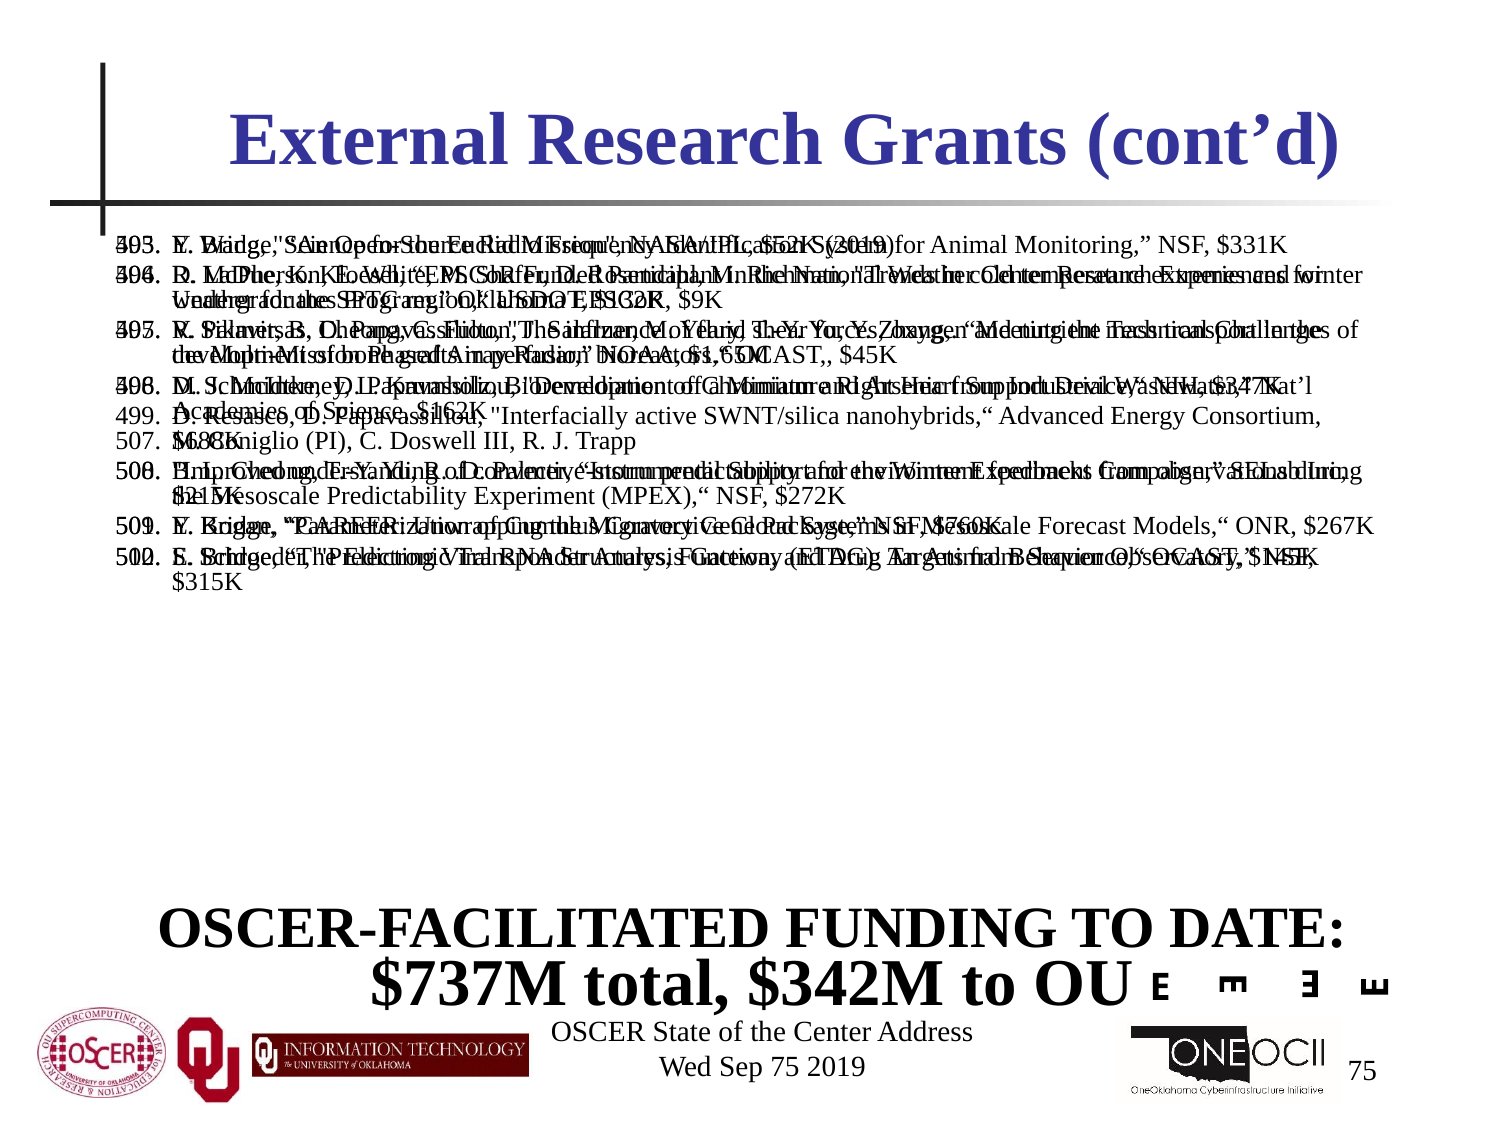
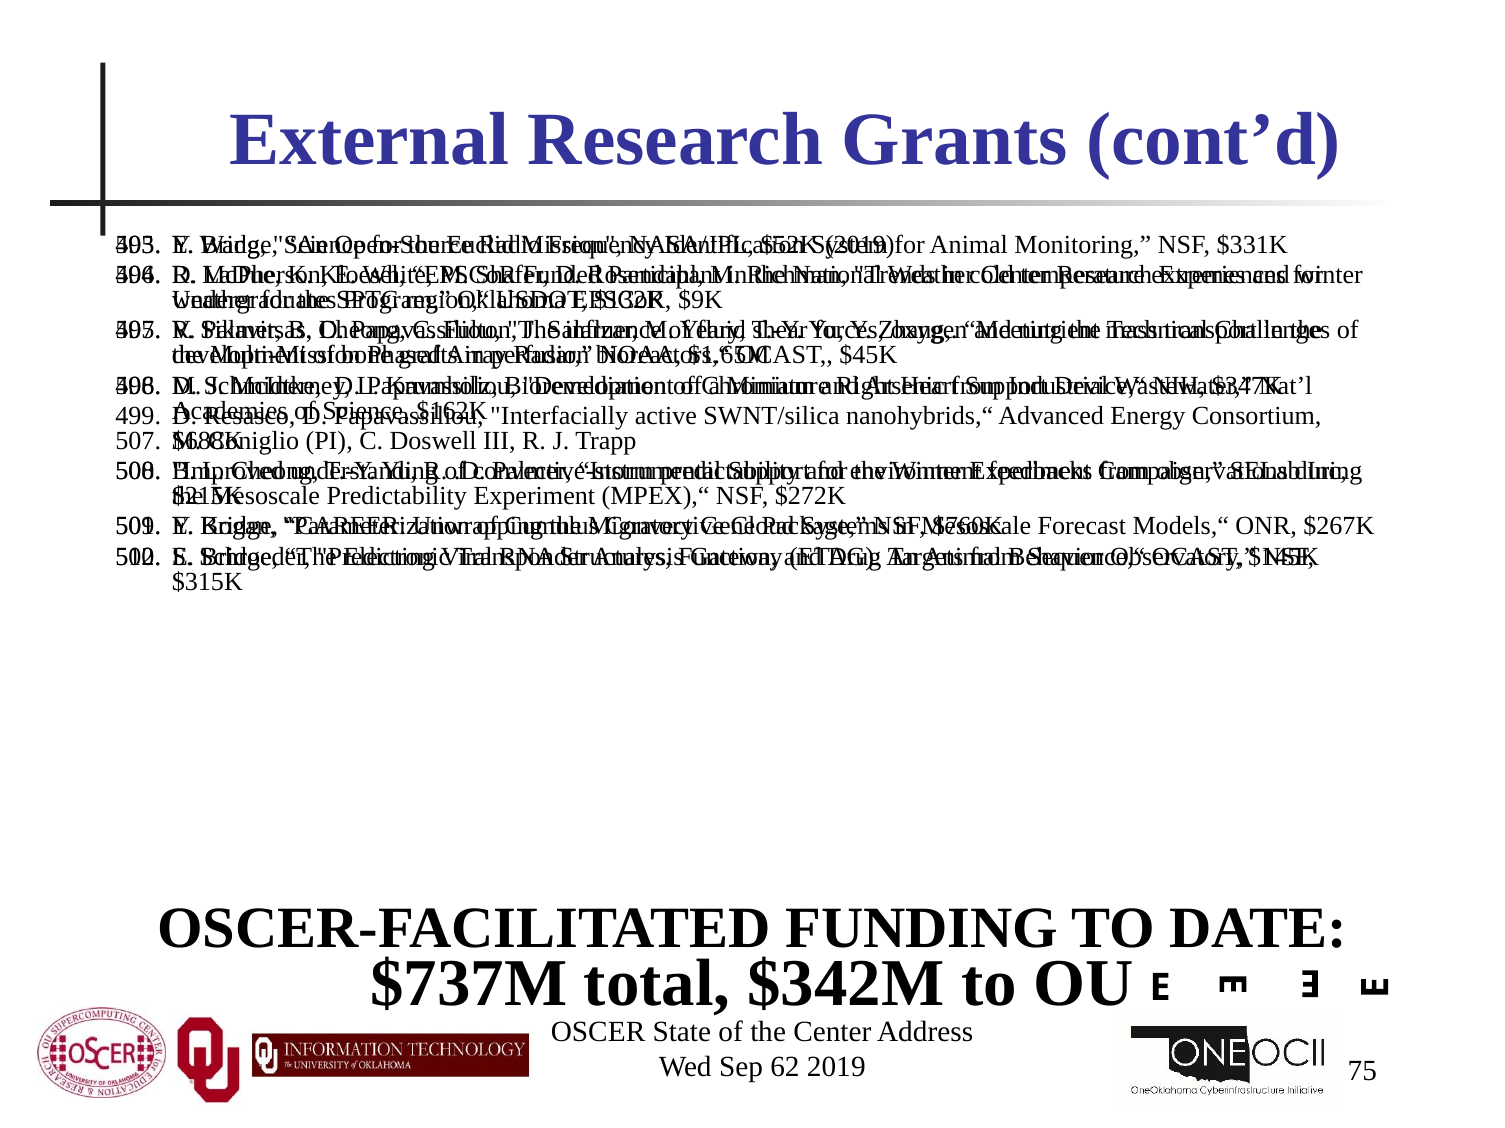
Sep 75: 75 -> 62
